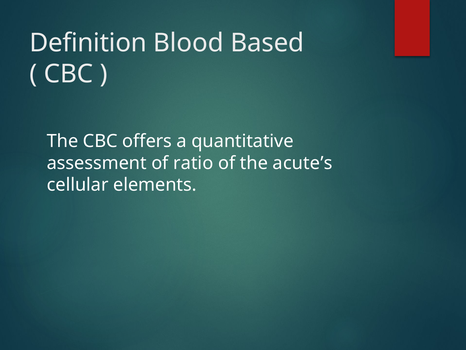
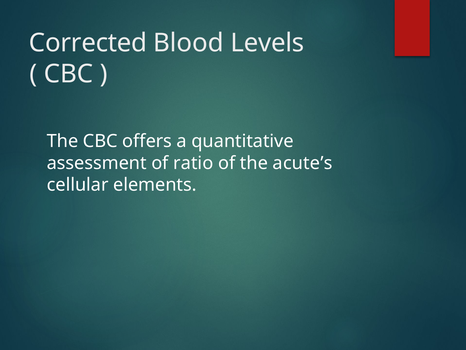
Definition: Definition -> Corrected
Based: Based -> Levels
